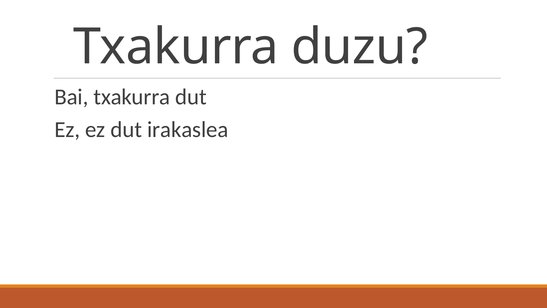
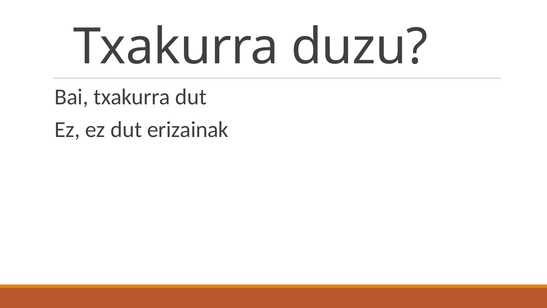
irakaslea: irakaslea -> erizainak
